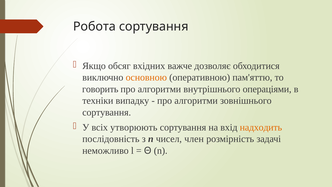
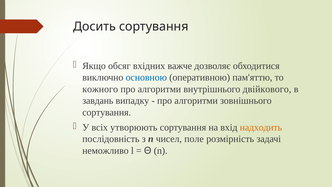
Робота: Робота -> Досить
основною colour: orange -> blue
говорить: говорить -> кожного
операціями: операціями -> двійкового
техніки: техніки -> завдань
член: член -> поле
